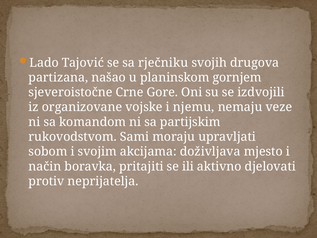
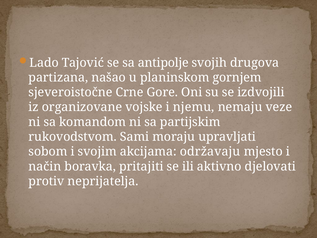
rječniku: rječniku -> antipolje
doživljava: doživljava -> održavaju
